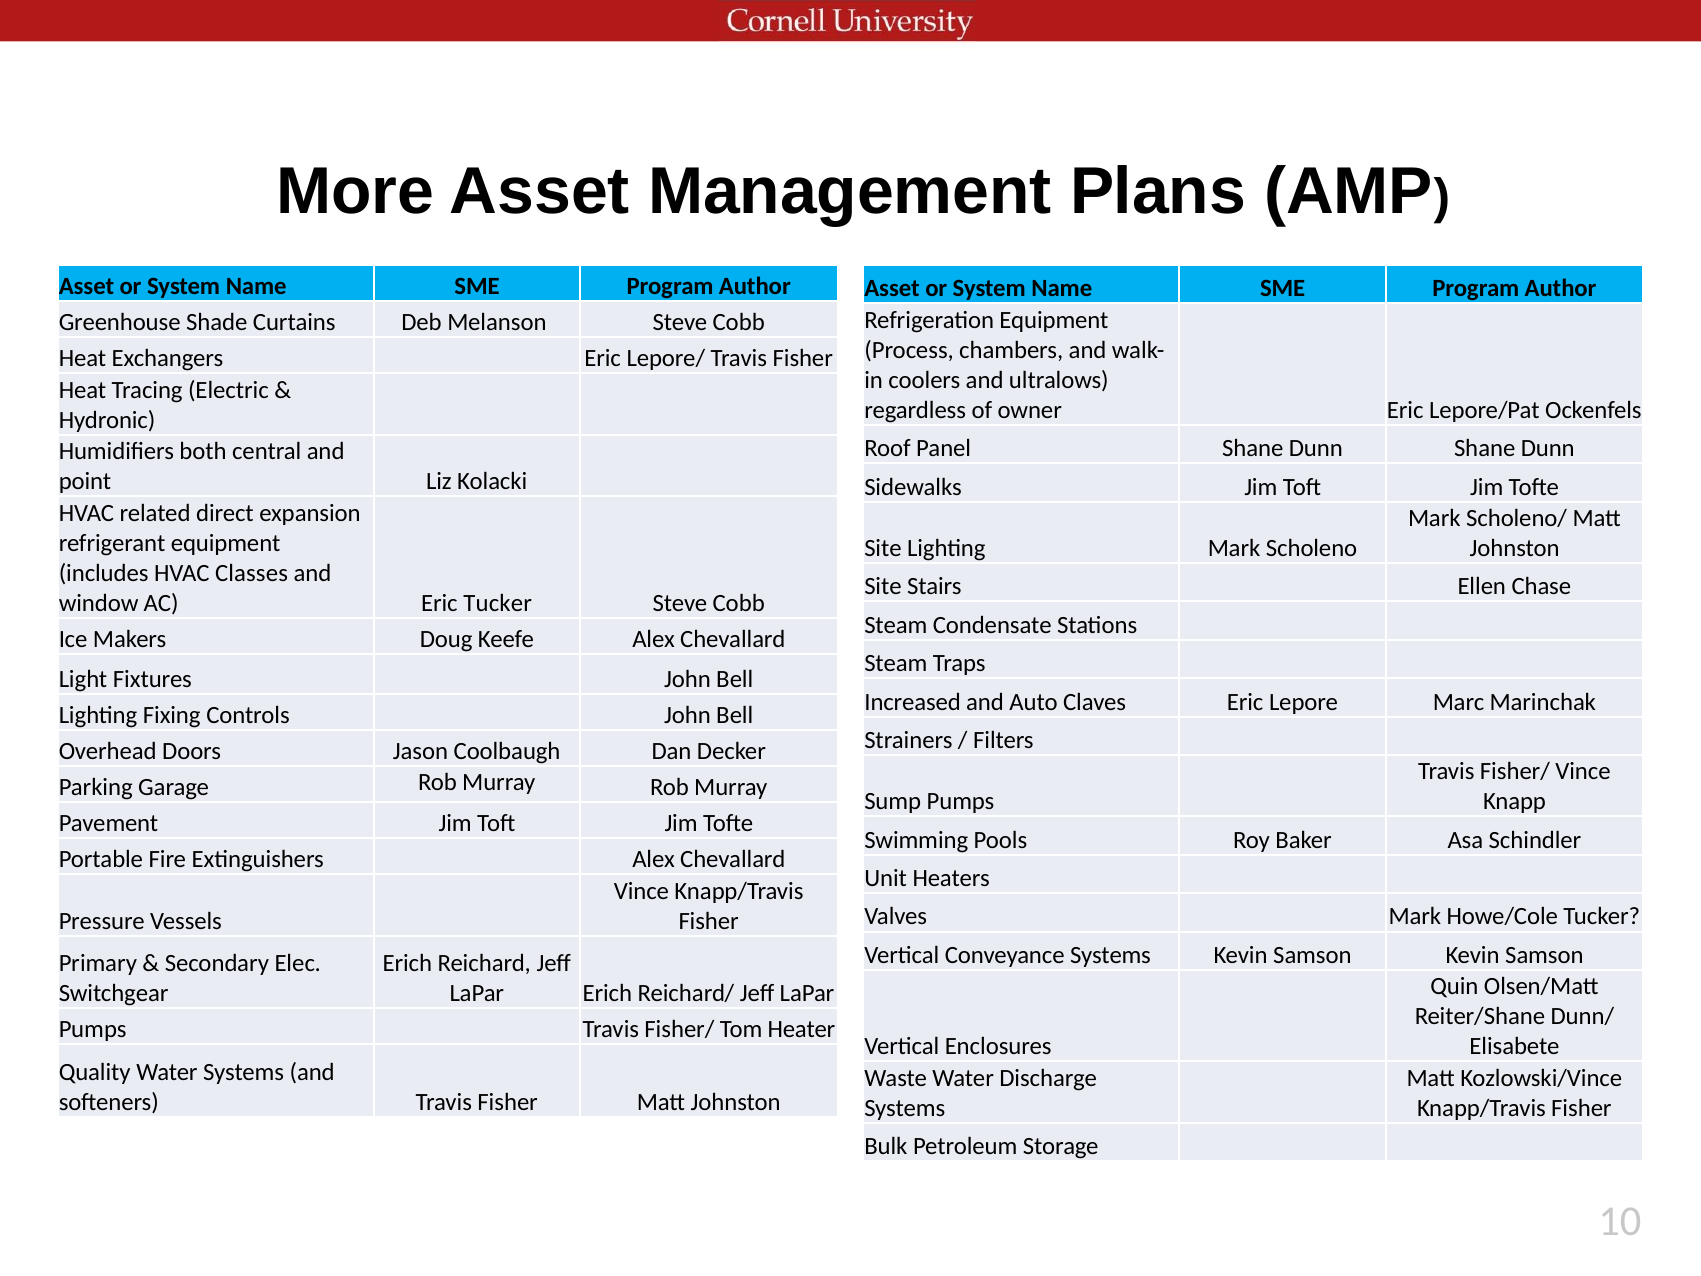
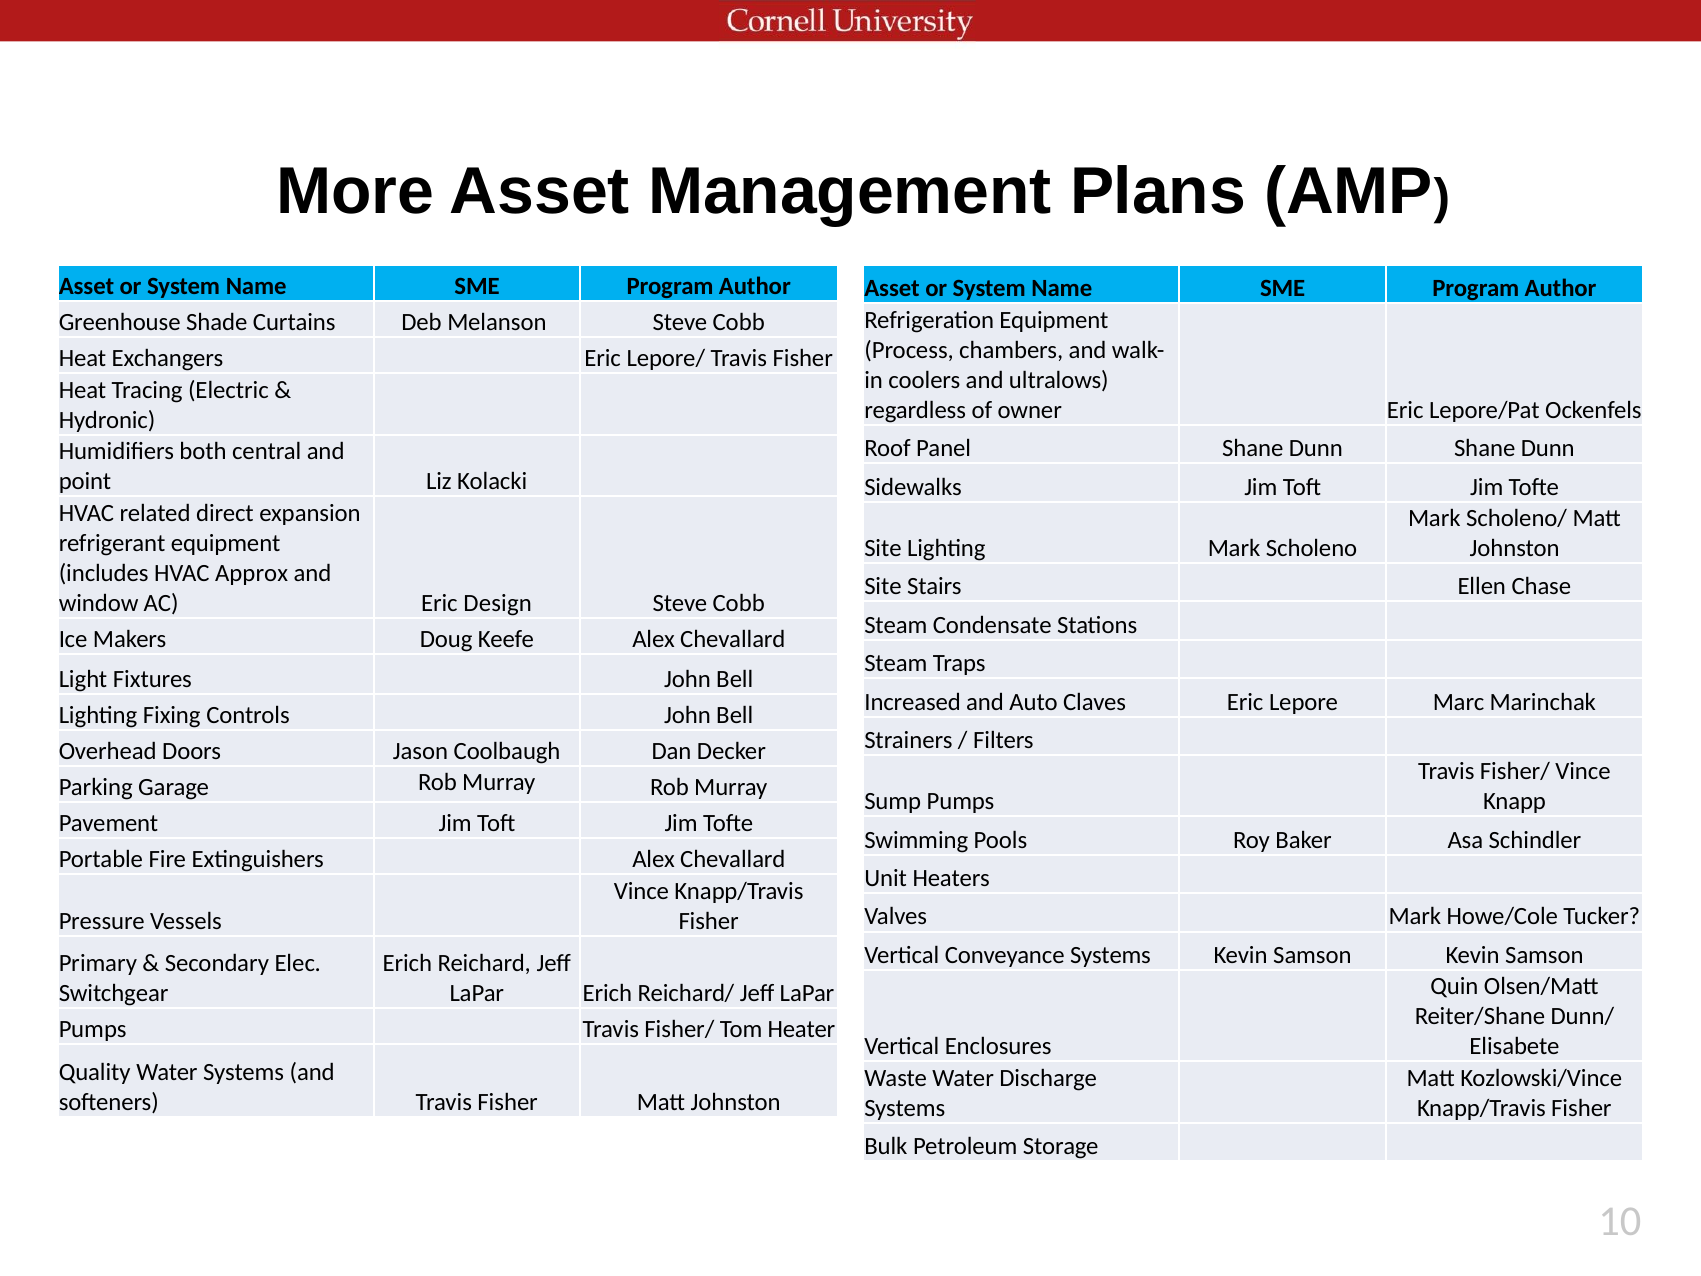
Classes: Classes -> Approx
Eric Tucker: Tucker -> Design
